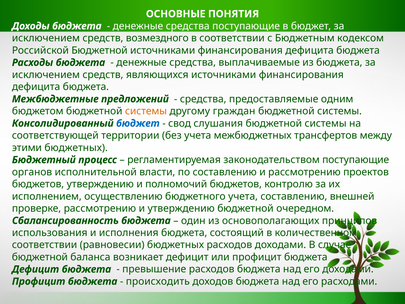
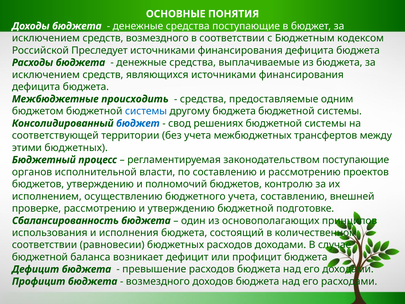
Российской Бюджетной: Бюджетной -> Преследует
предложений: предложений -> происходить
системы at (146, 111) colour: orange -> blue
другому граждан: граждан -> бюджета
слушания: слушания -> решениях
очередном: очередном -> подготовке
происходить at (158, 281): происходить -> возмездного
